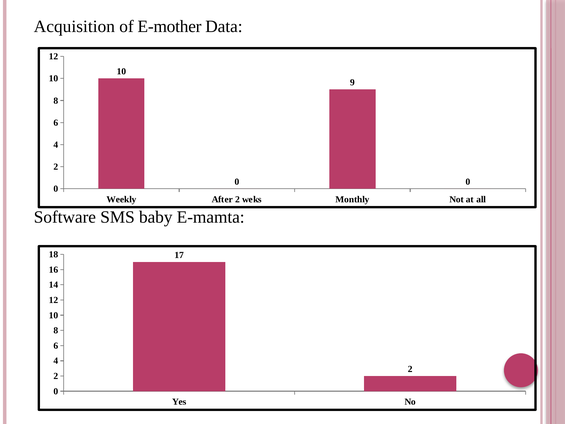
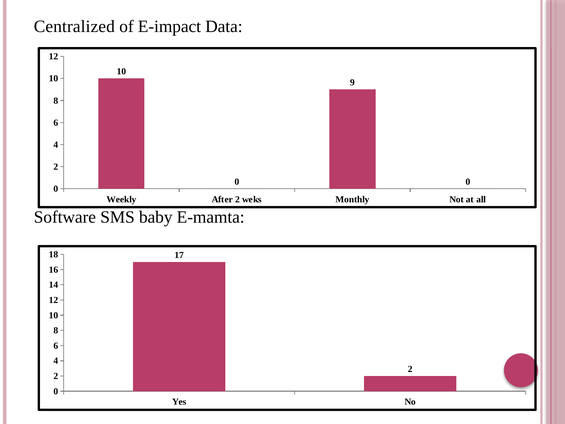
Acquisition: Acquisition -> Centralized
E-mother: E-mother -> E-impact
